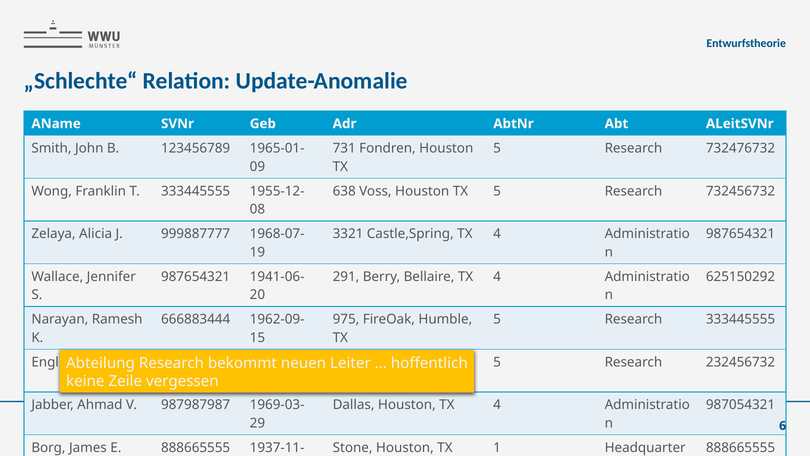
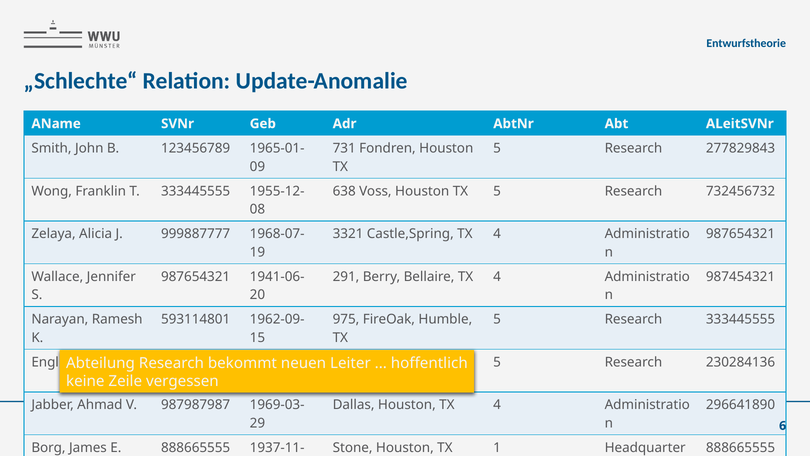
732476732: 732476732 -> 277829843
625150292: 625150292 -> 987454321
666883444: 666883444 -> 593114801
232456732: 232456732 -> 230284136
987054321: 987054321 -> 296641890
